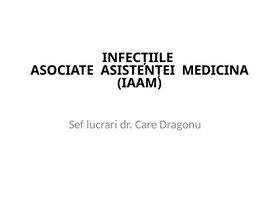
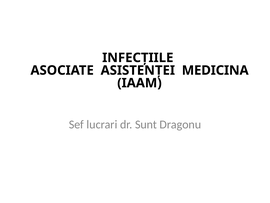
Care: Care -> Sunt
